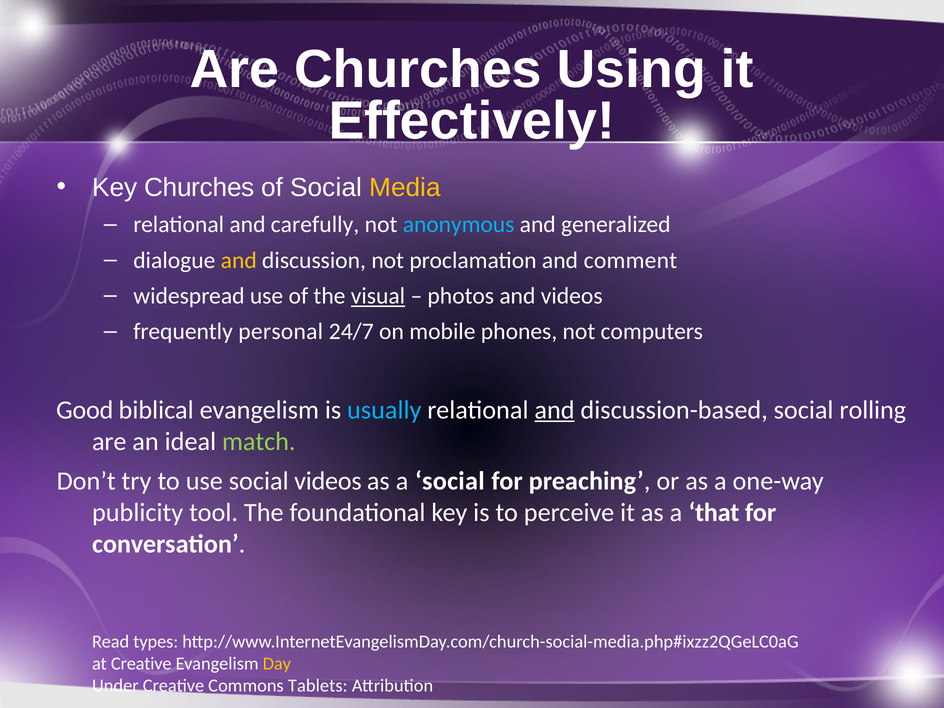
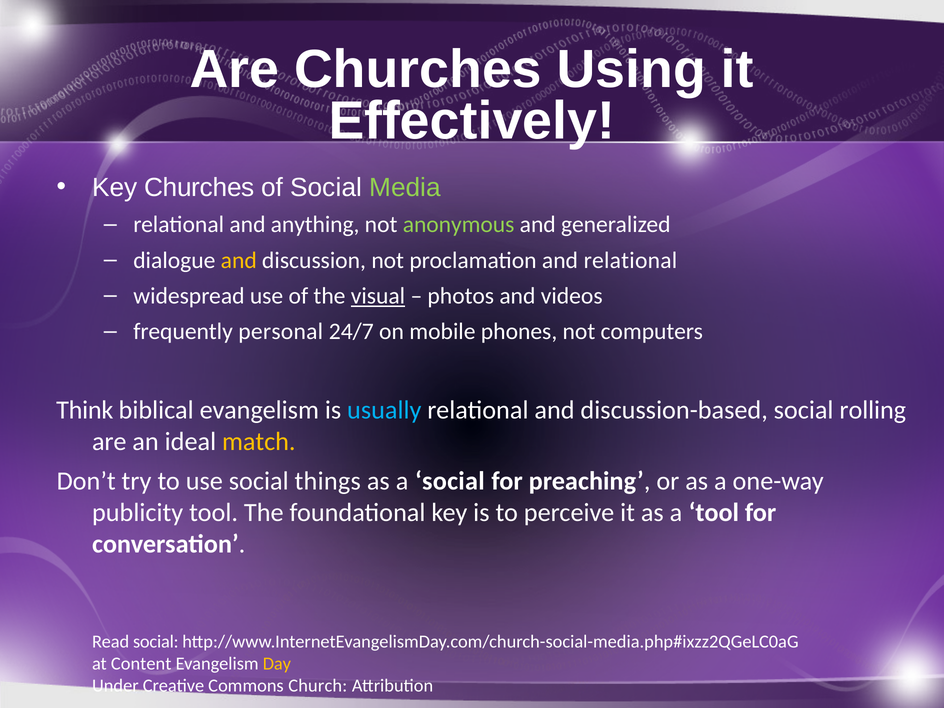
Media colour: yellow -> light green
carefully: carefully -> anything
anonymous colour: light blue -> light green
and comment: comment -> relational
Good: Good -> Think
and at (555, 410) underline: present -> none
match colour: light green -> yellow
social videos: videos -> things
a that: that -> tool
Read types: types -> social
at Creative: Creative -> Content
Tablets: Tablets -> Church
